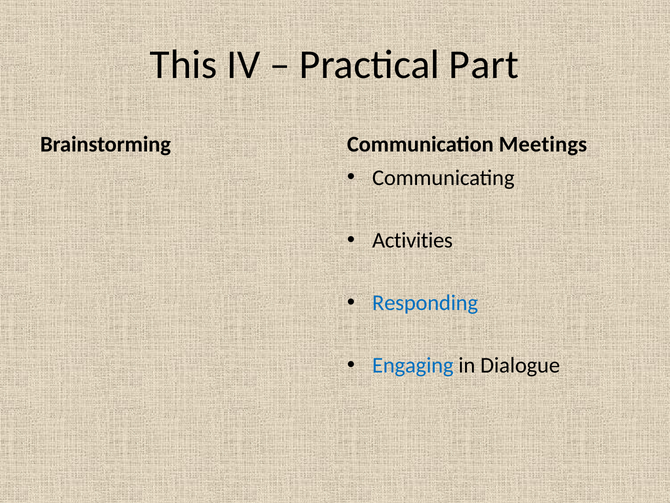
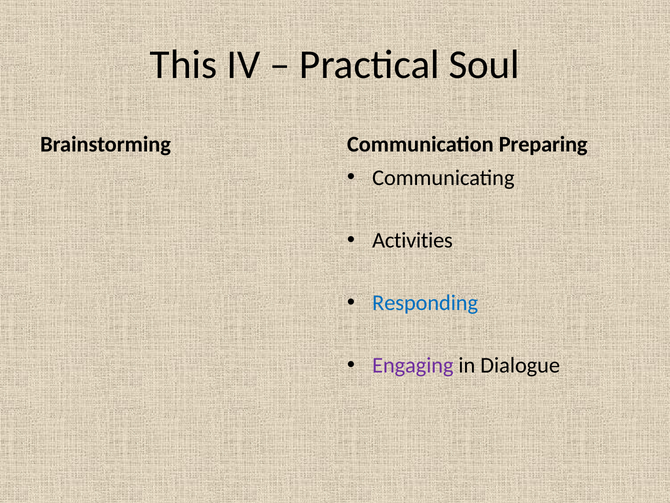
Part: Part -> Soul
Meetings: Meetings -> Preparing
Engaging colour: blue -> purple
